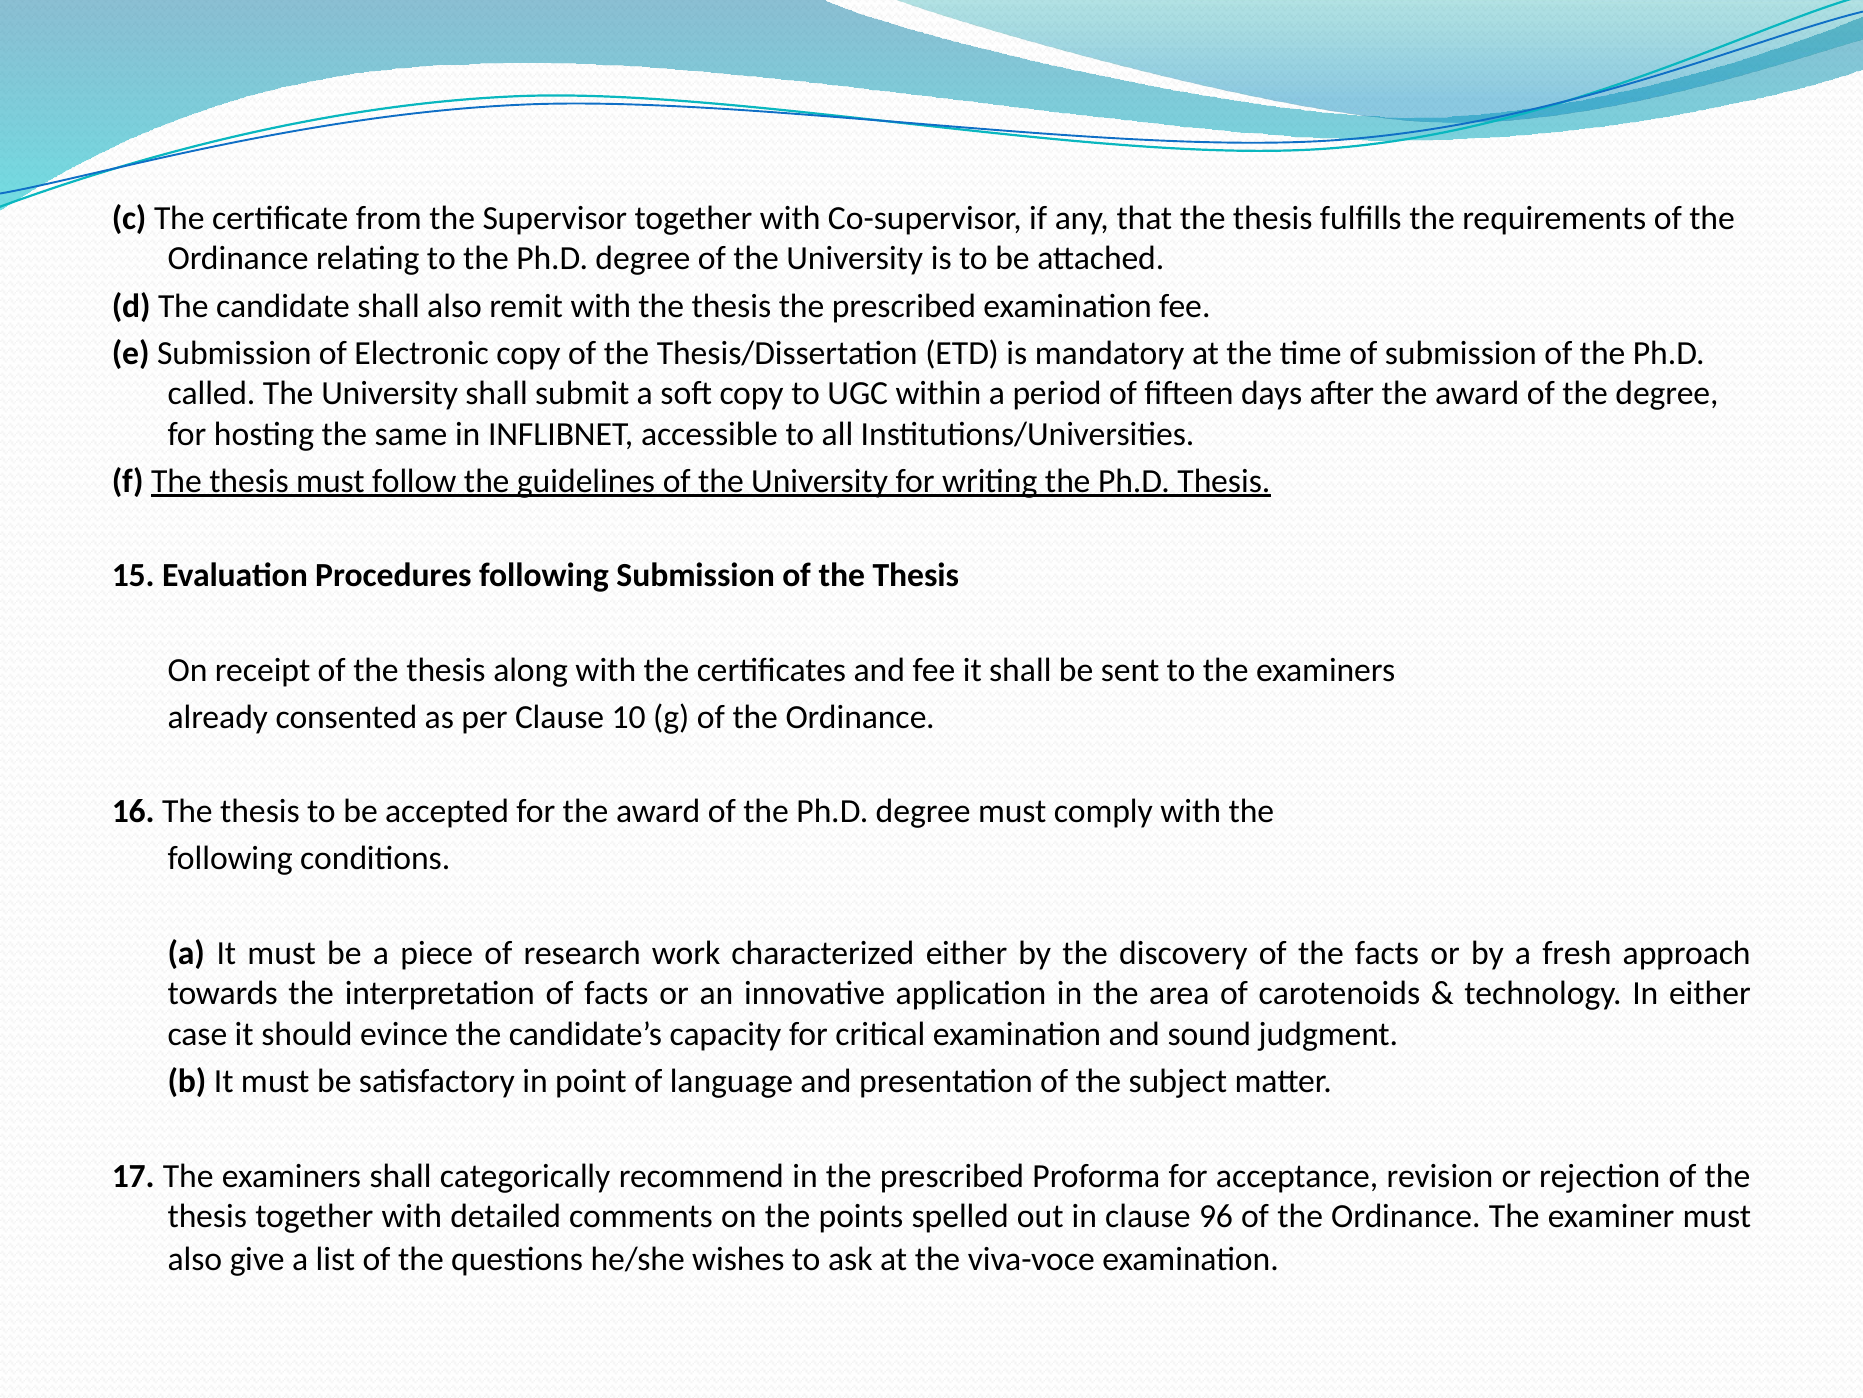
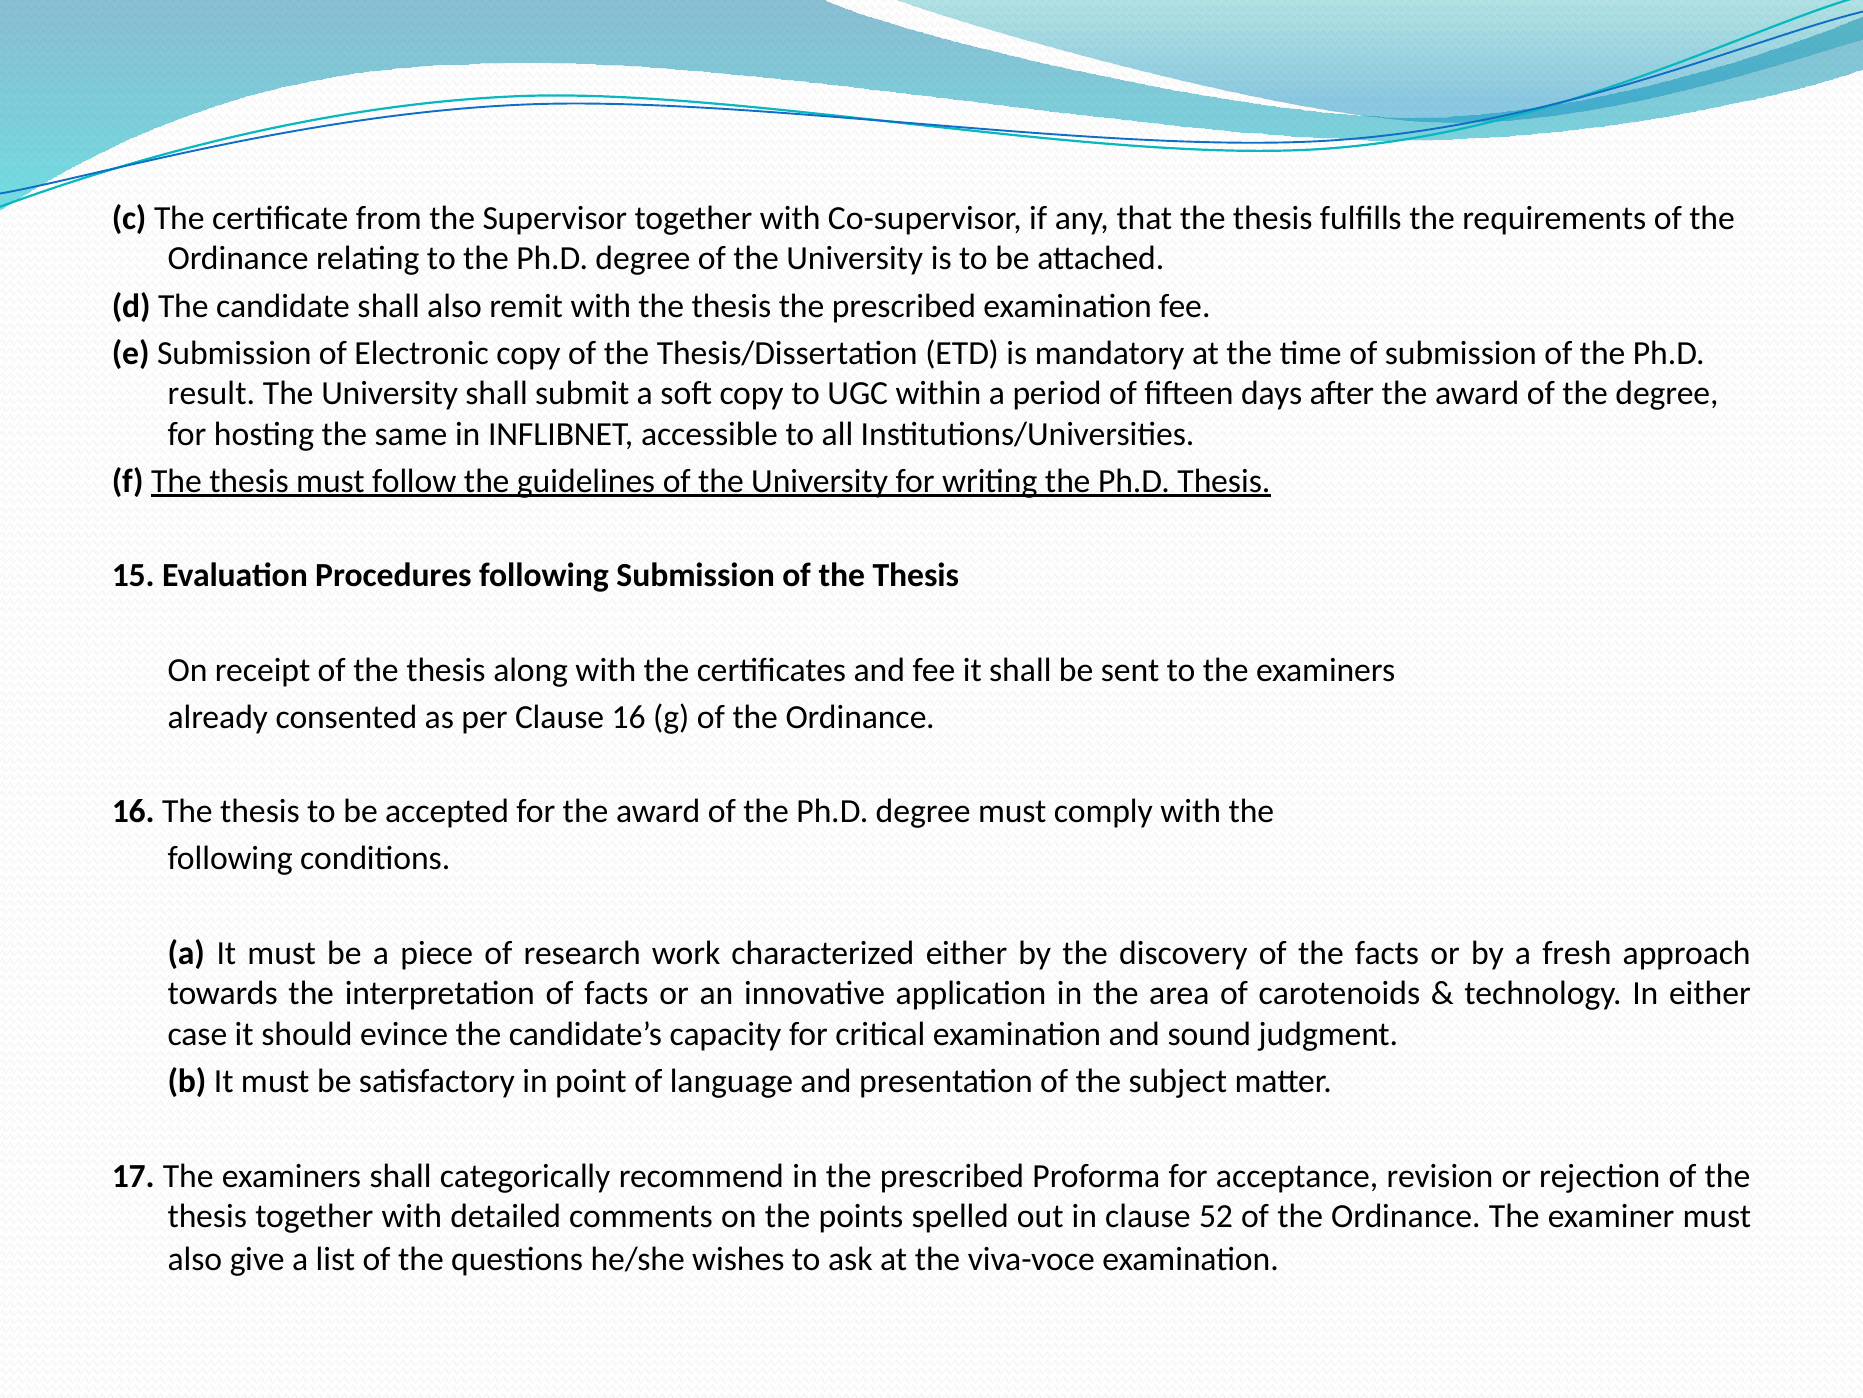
called: called -> result
Clause 10: 10 -> 16
96: 96 -> 52
